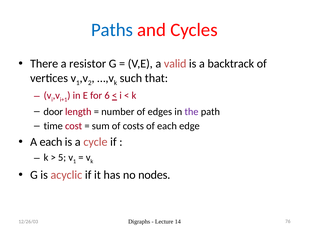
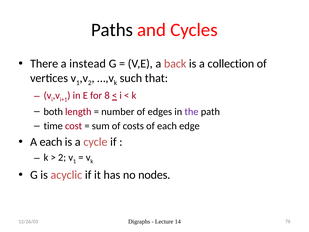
Paths colour: blue -> black
resistor: resistor -> instead
valid: valid -> back
backtrack: backtrack -> collection
6: 6 -> 8
door: door -> both
5 at (62, 157): 5 -> 2
